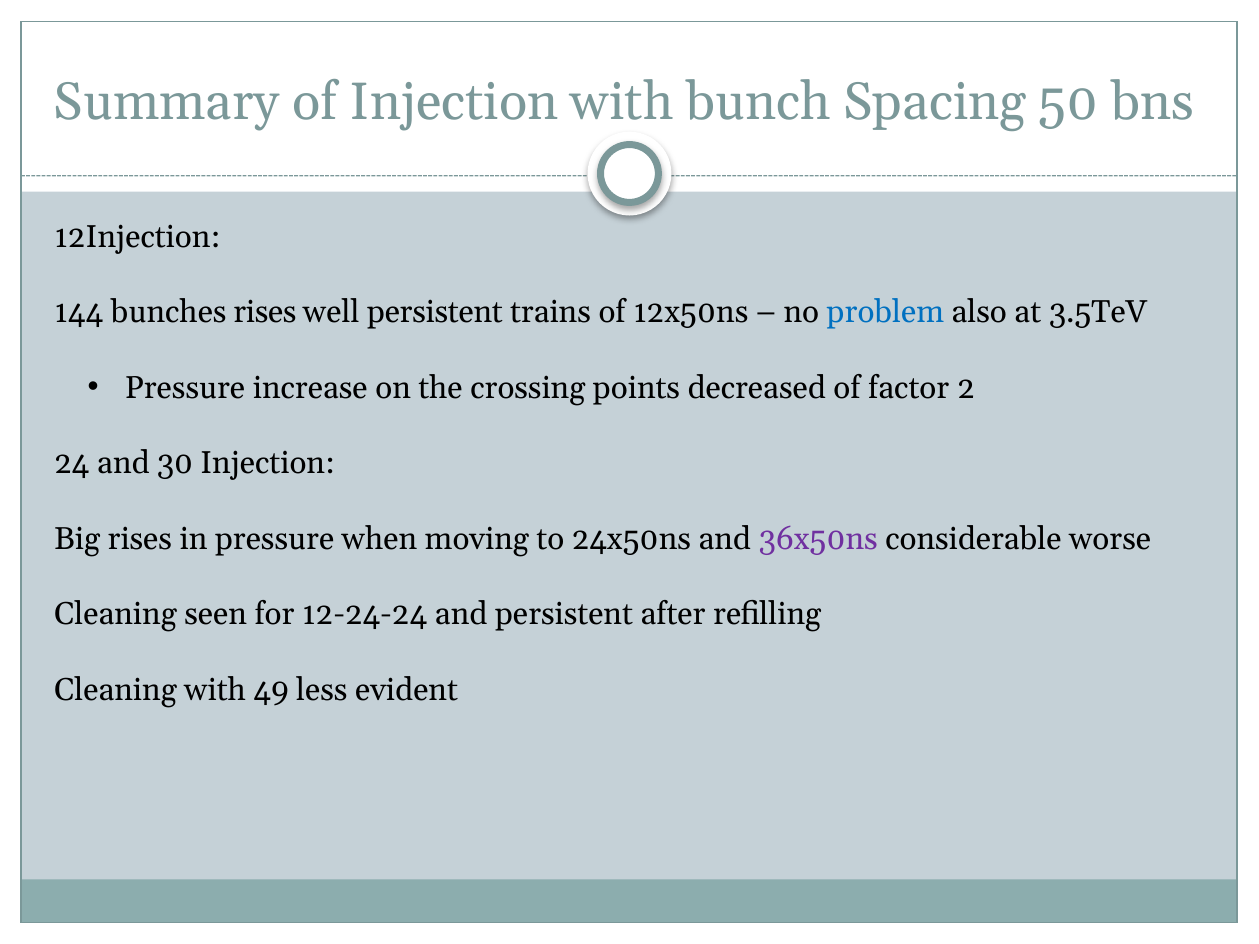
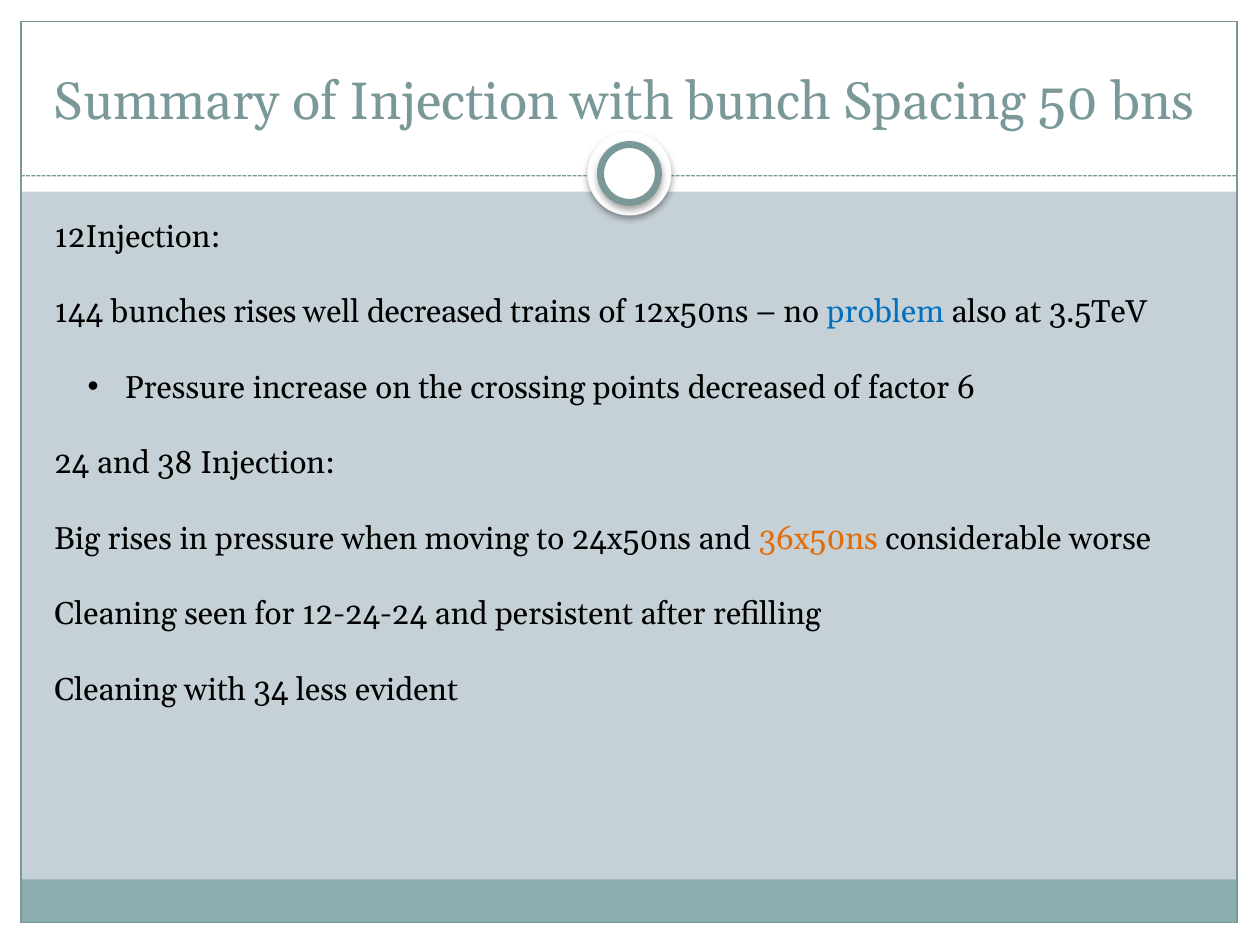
well persistent: persistent -> decreased
2: 2 -> 6
30: 30 -> 38
36x50ns colour: purple -> orange
49: 49 -> 34
